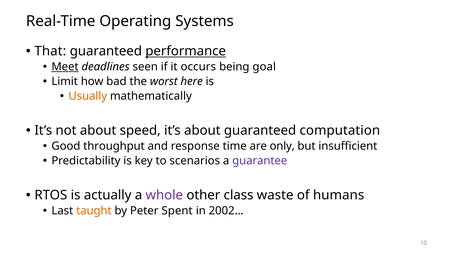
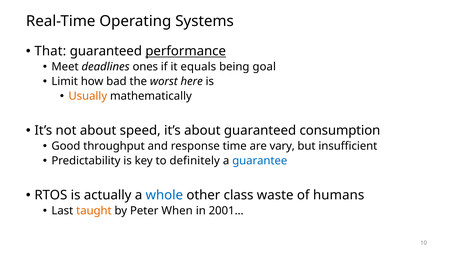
Meet underline: present -> none
seen: seen -> ones
occurs: occurs -> equals
computation: computation -> consumption
only: only -> vary
scenarios: scenarios -> definitely
guarantee colour: purple -> blue
whole colour: purple -> blue
Spent: Spent -> When
2002…: 2002… -> 2001…
